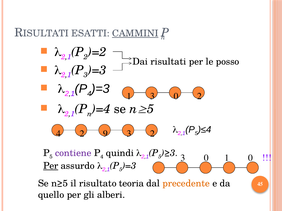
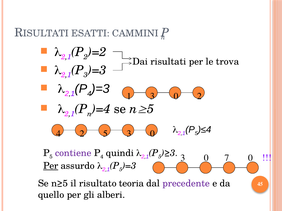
CAMMINI underline: present -> none
posso: posso -> trova
2 9: 9 -> 5
2 at (153, 134): 2 -> 0
0 1: 1 -> 7
precedente colour: orange -> purple
